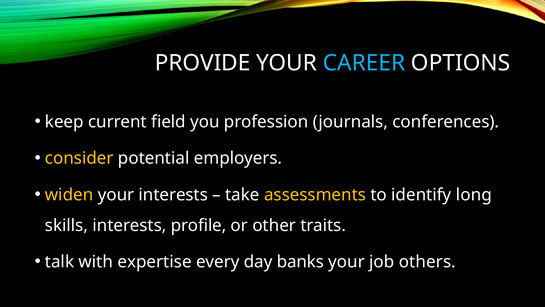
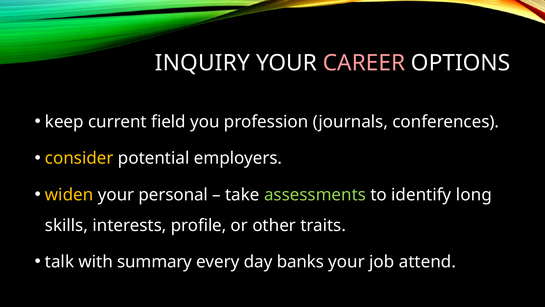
PROVIDE: PROVIDE -> INQUIRY
CAREER colour: light blue -> pink
your interests: interests -> personal
assessments colour: yellow -> light green
expertise: expertise -> summary
others: others -> attend
